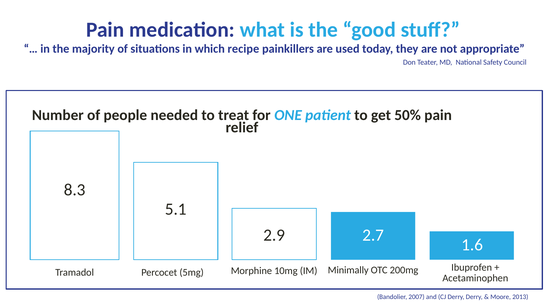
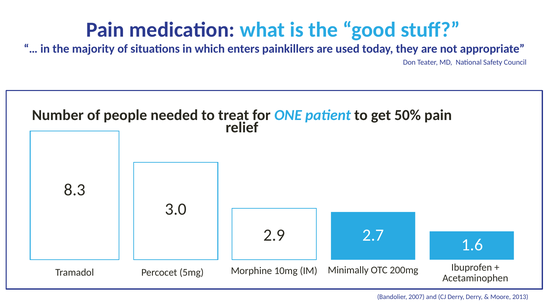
recipe: recipe -> enters
5.1: 5.1 -> 3.0
